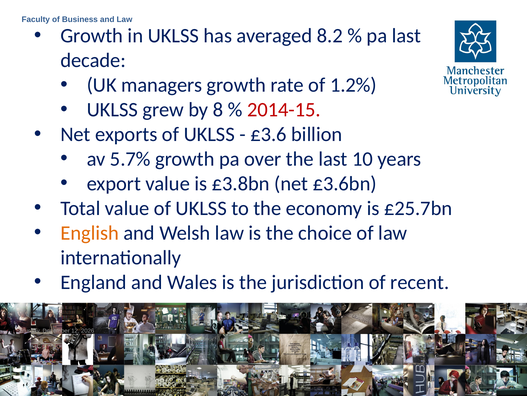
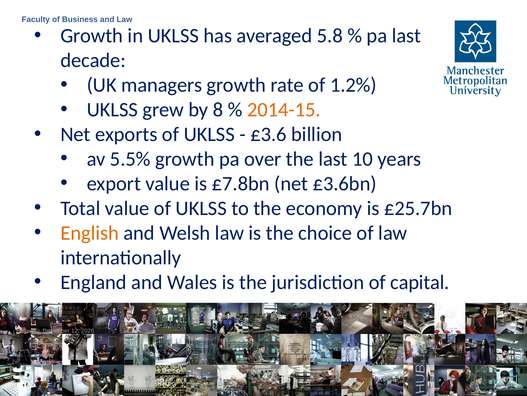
8.2: 8.2 -> 5.8
2014-15 colour: red -> orange
5.7%: 5.7% -> 5.5%
£3.8bn: £3.8bn -> £7.8bn
recent: recent -> capital
